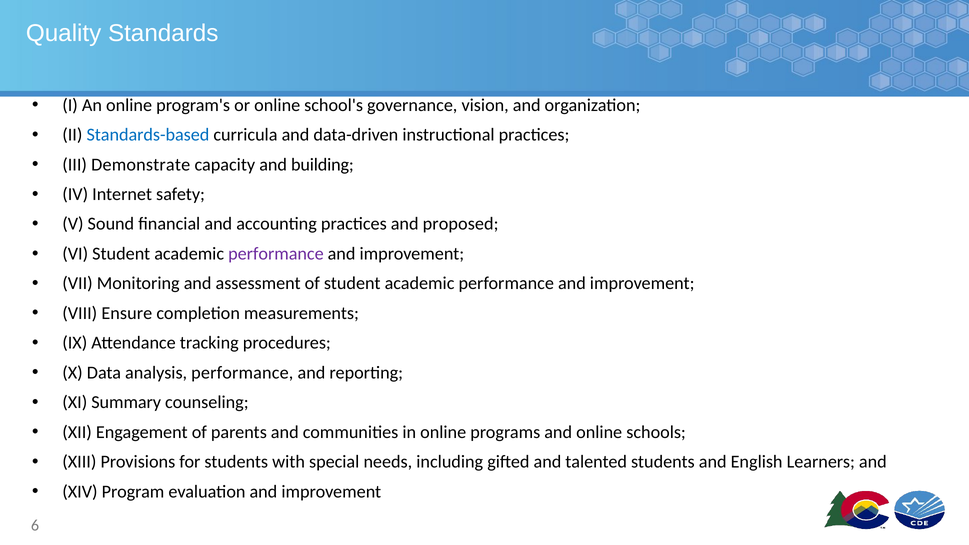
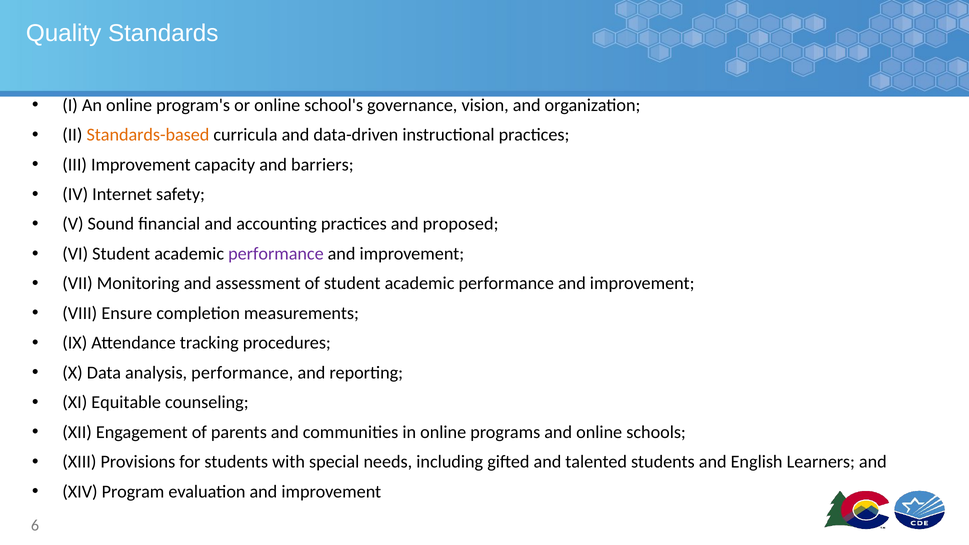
Standards-based colour: blue -> orange
III Demonstrate: Demonstrate -> Improvement
building: building -> barriers
Summary: Summary -> Equitable
